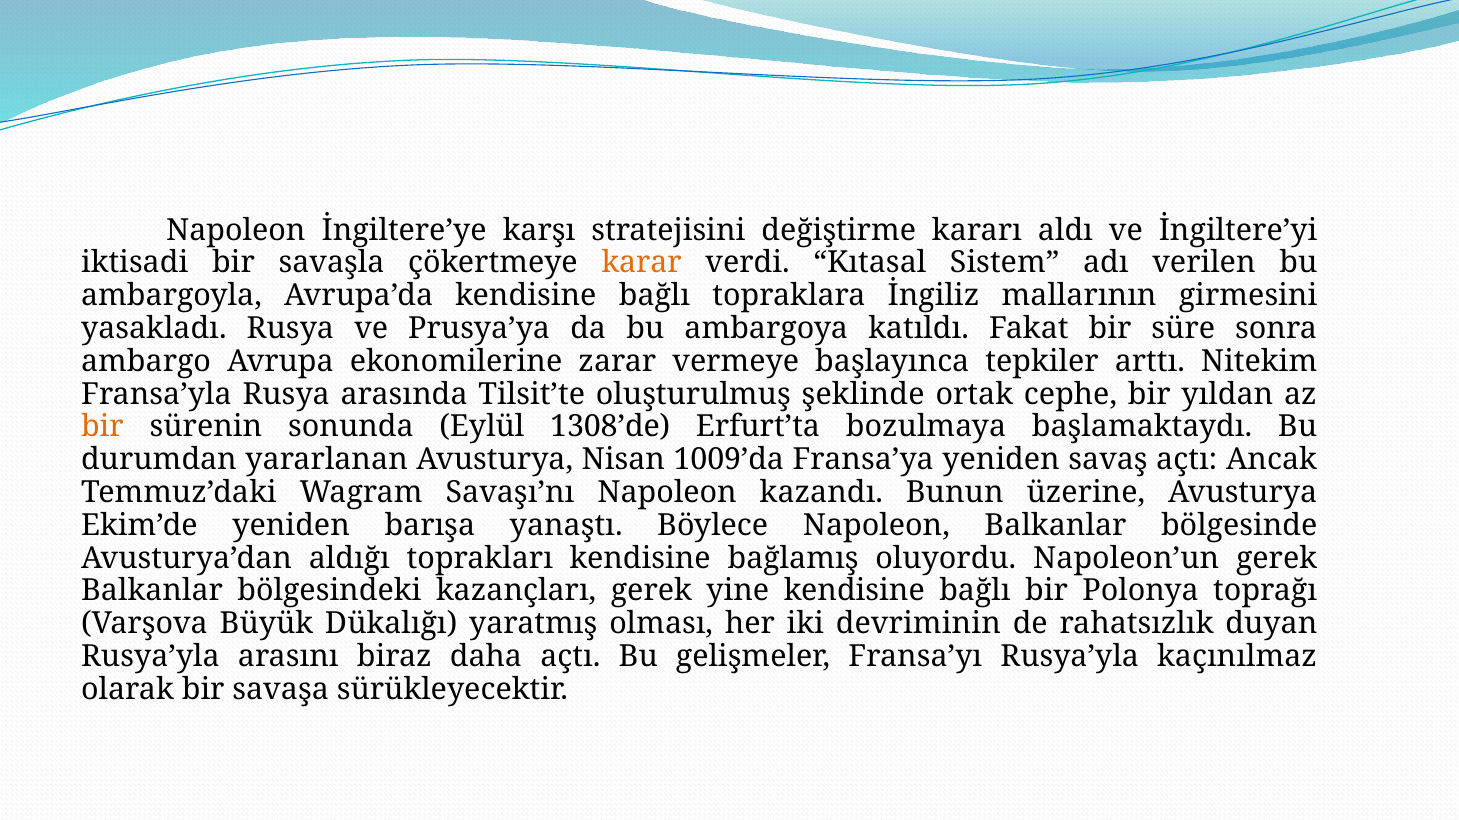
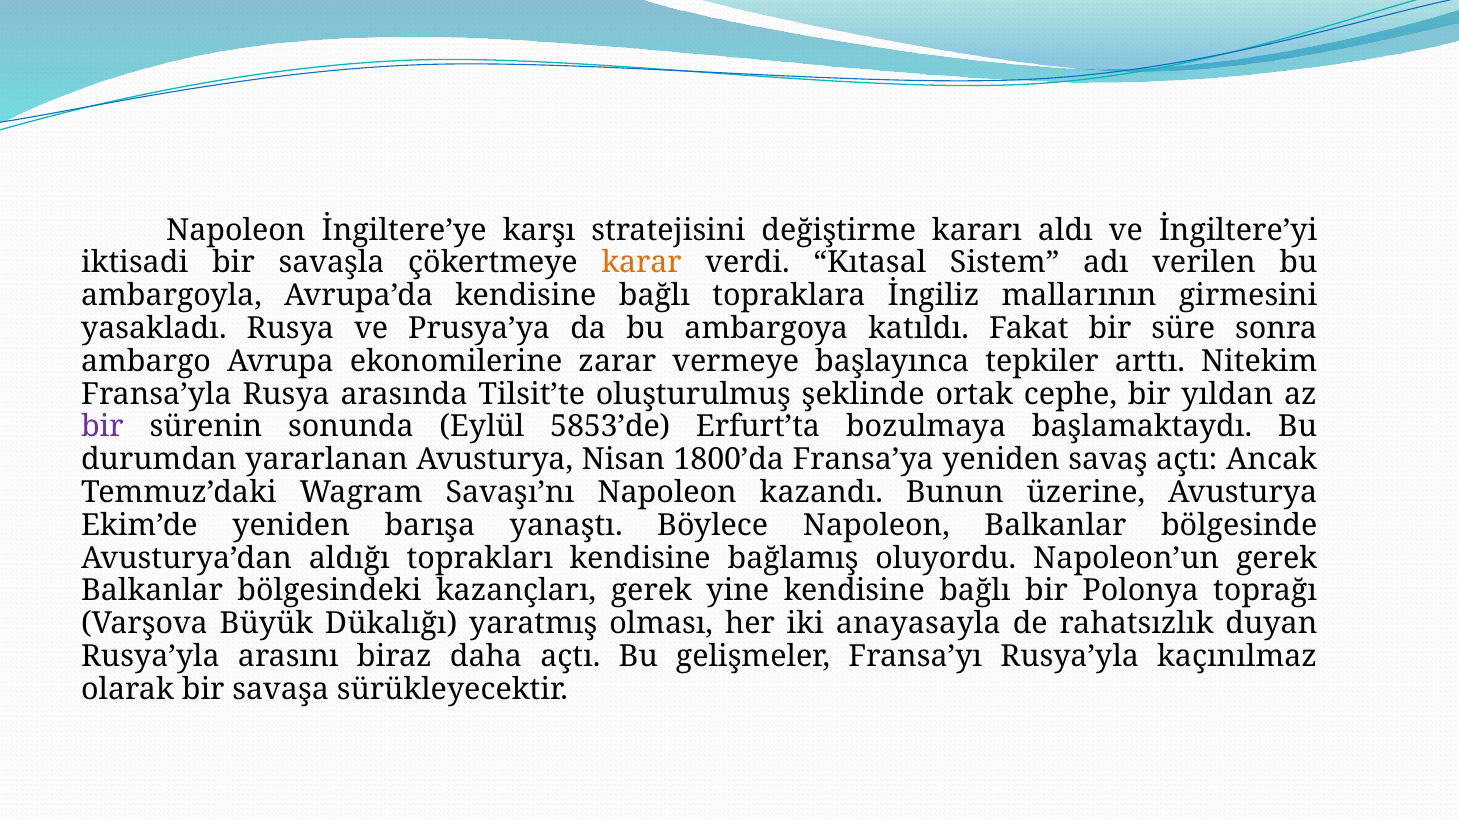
bir at (102, 427) colour: orange -> purple
1308’de: 1308’de -> 5853’de
1009’da: 1009’da -> 1800’da
devriminin: devriminin -> anayasayla
